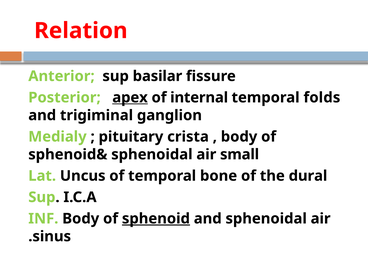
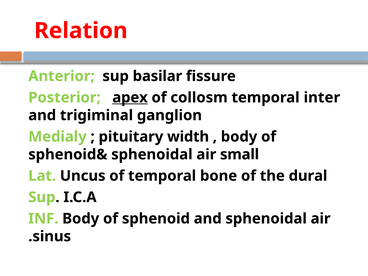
internal: internal -> collosm
folds: folds -> inter
crista: crista -> width
sphenoid underline: present -> none
